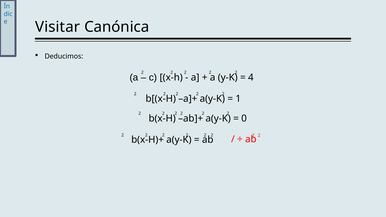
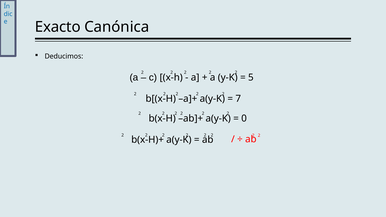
Visitar: Visitar -> Exacto
4: 4 -> 5
1: 1 -> 7
